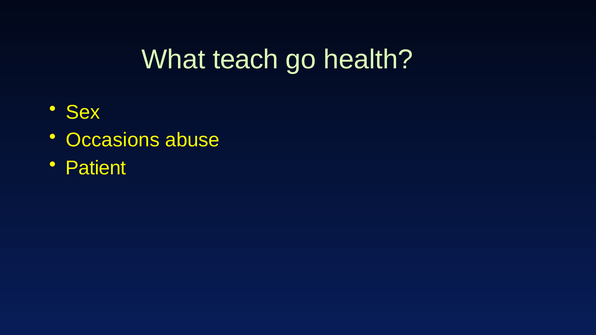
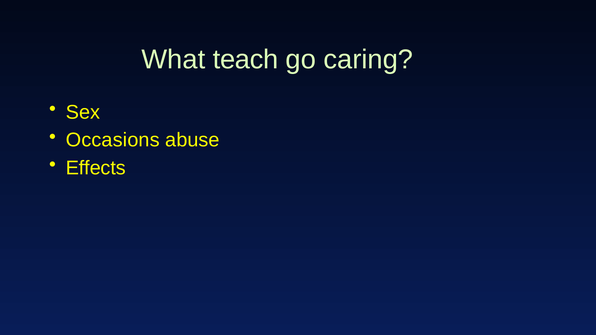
health: health -> caring
Patient: Patient -> Effects
